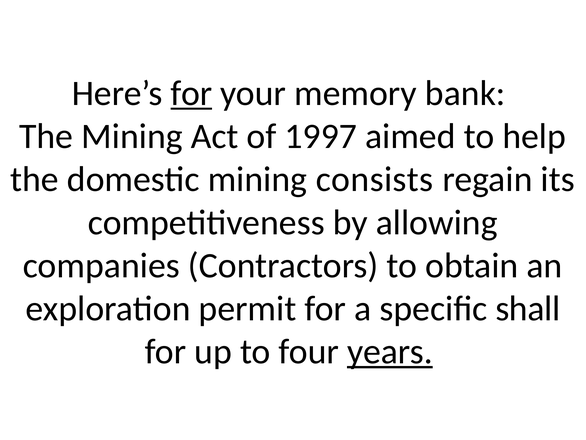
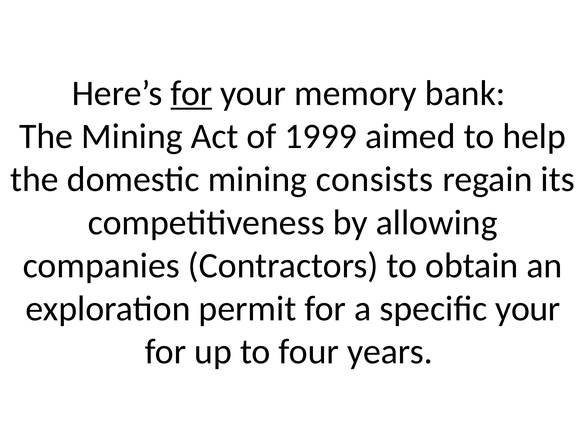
1997: 1997 -> 1999
specific shall: shall -> your
years underline: present -> none
